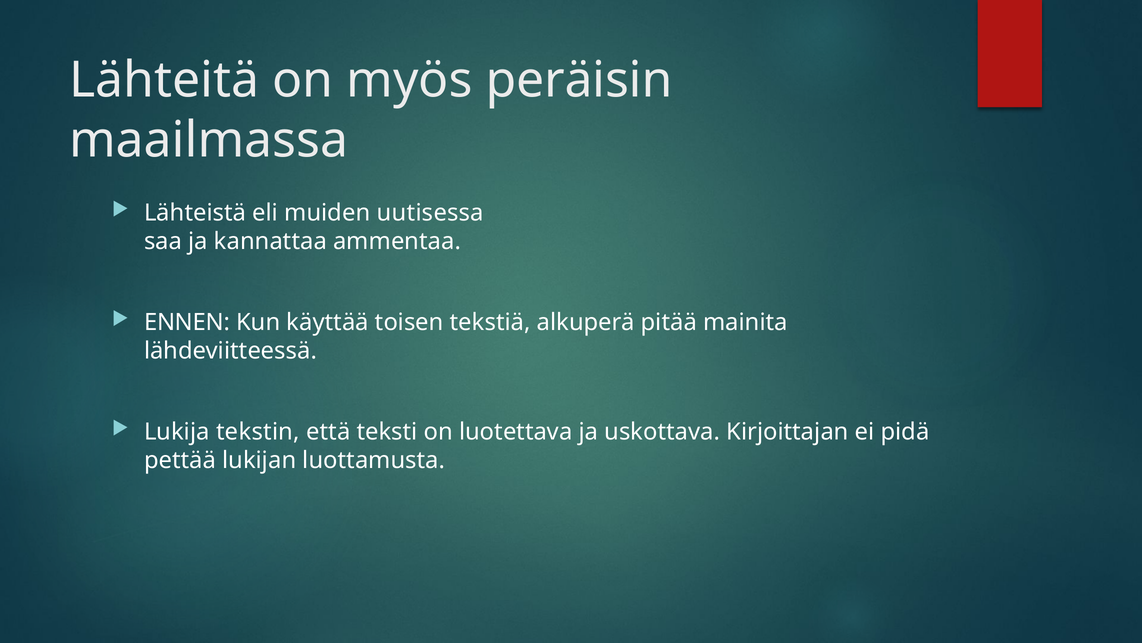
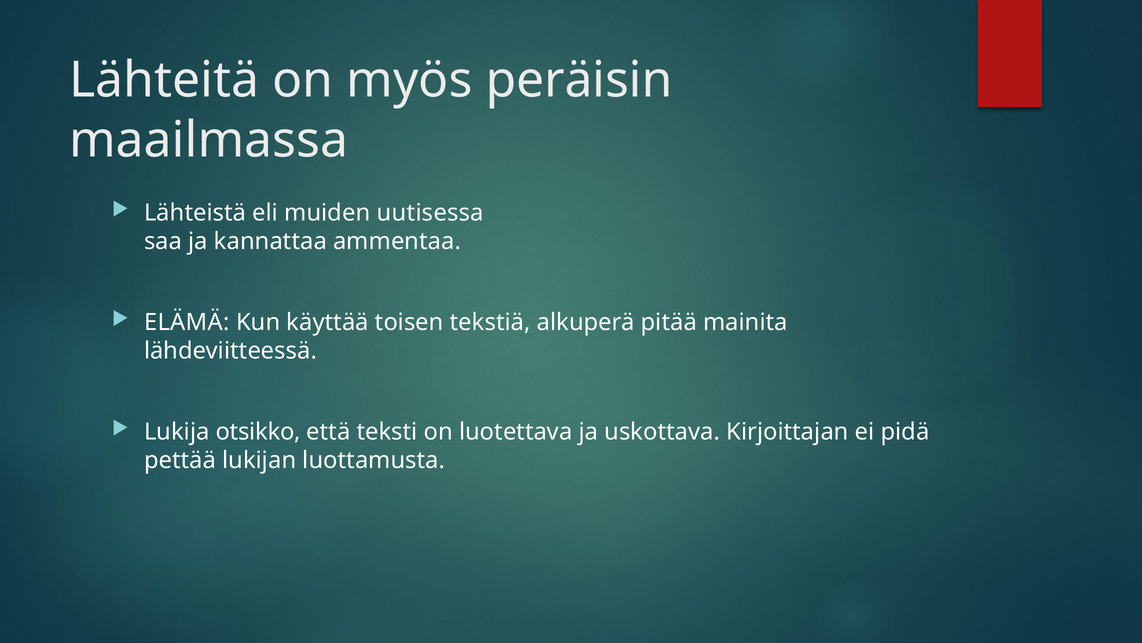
ENNEN: ENNEN -> ELÄMÄ
tekstin: tekstin -> otsikko
